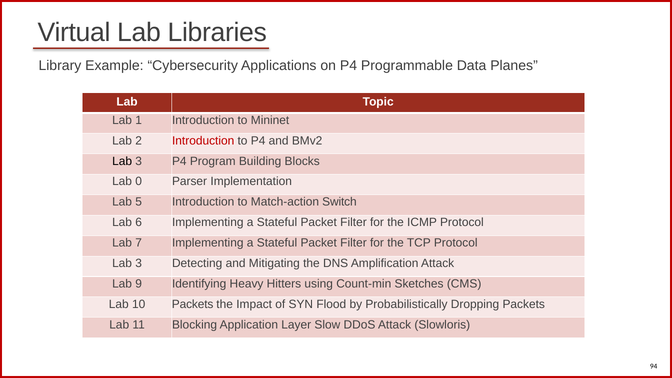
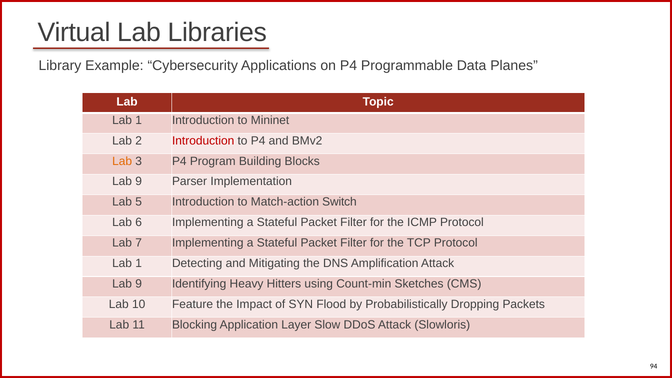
Lab at (122, 161) colour: black -> orange
0 at (139, 182): 0 -> 9
3 at (139, 263): 3 -> 1
10 Packets: Packets -> Feature
